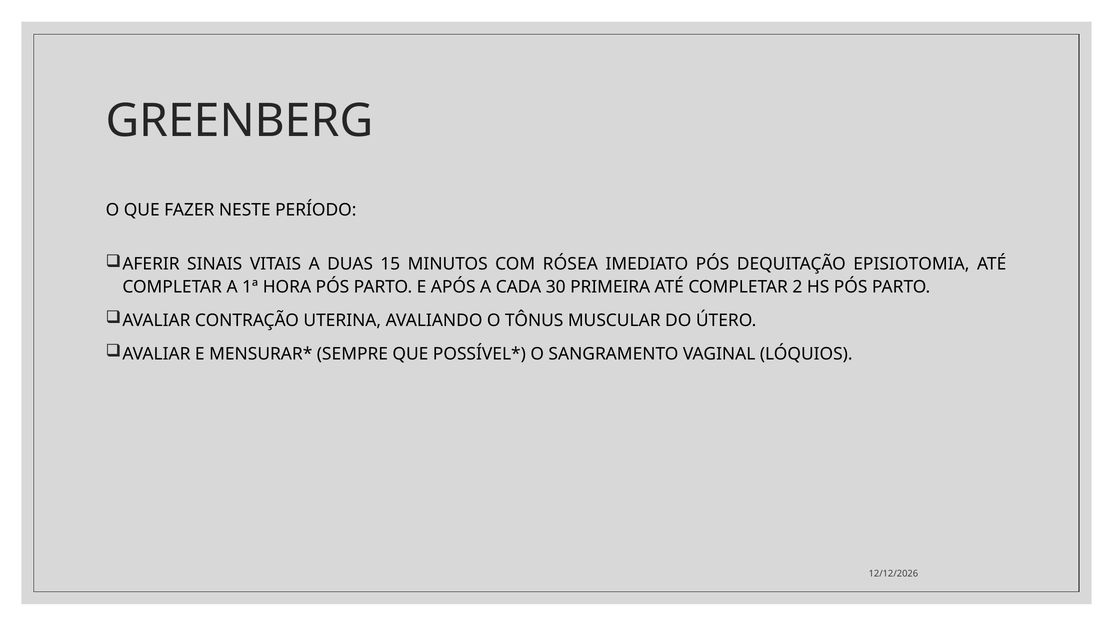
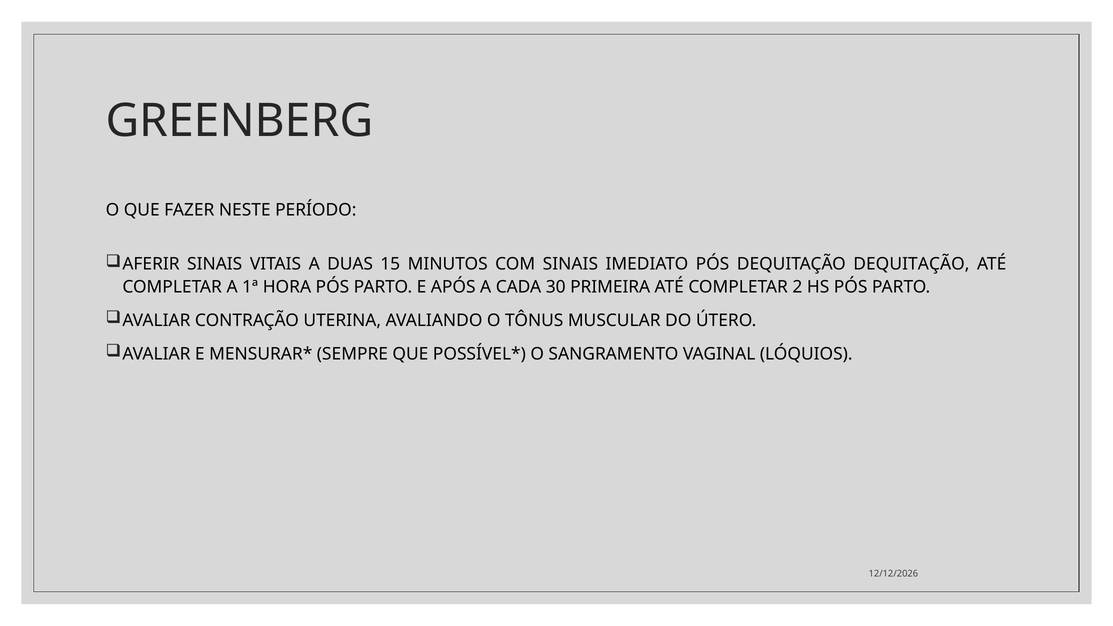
COM RÓSEA: RÓSEA -> SINAIS
DEQUITAÇÃO EPISIOTOMIA: EPISIOTOMIA -> DEQUITAÇÃO
